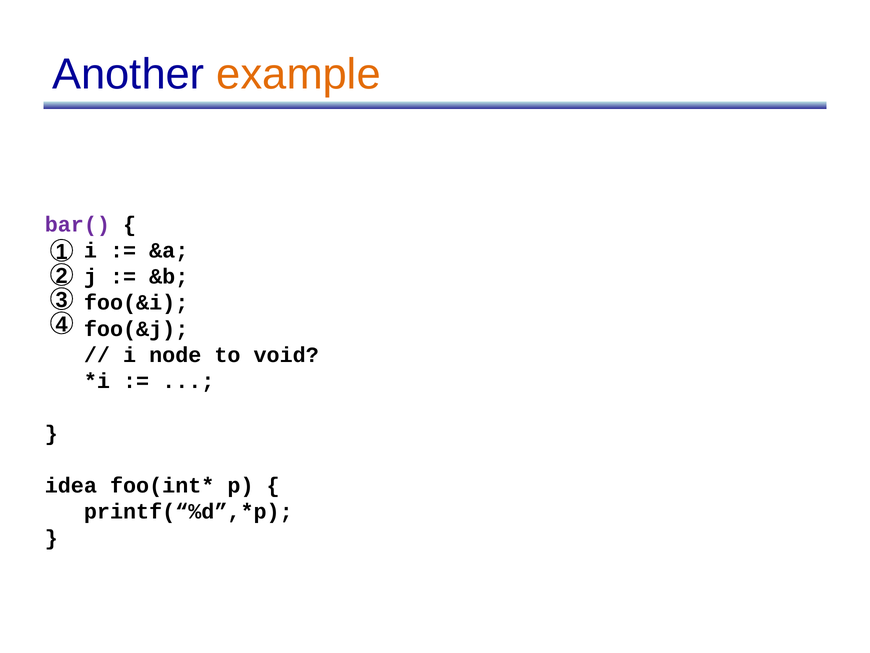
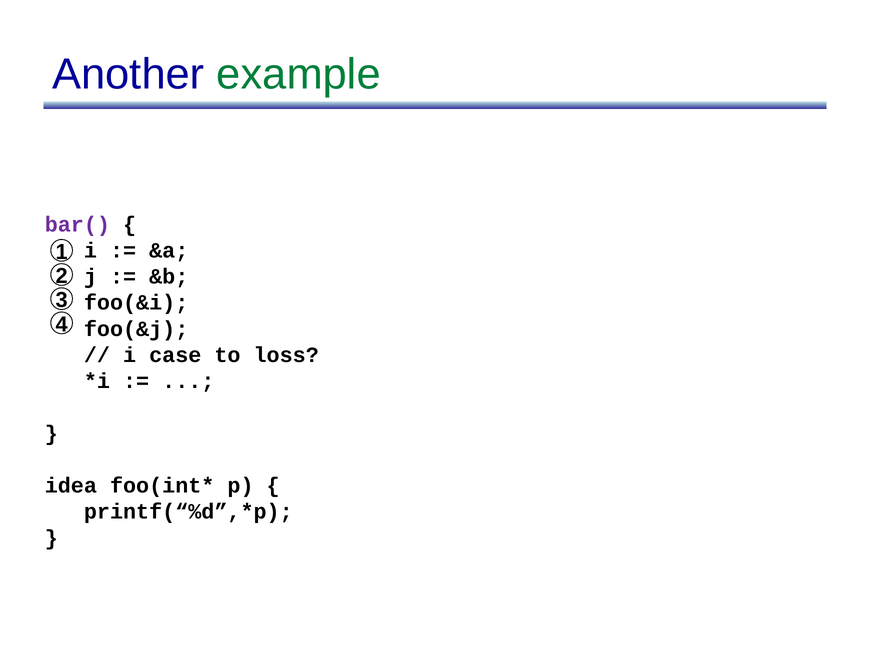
example colour: orange -> green
node: node -> case
void: void -> loss
